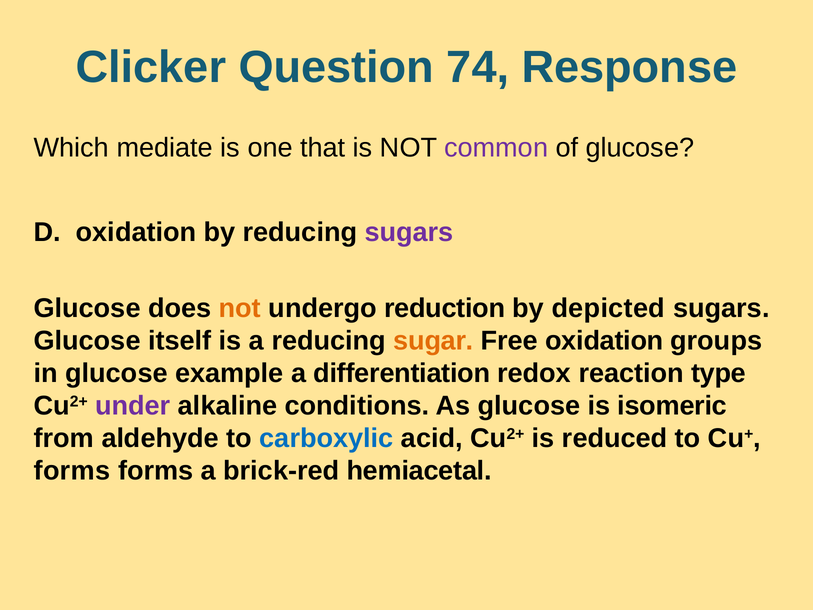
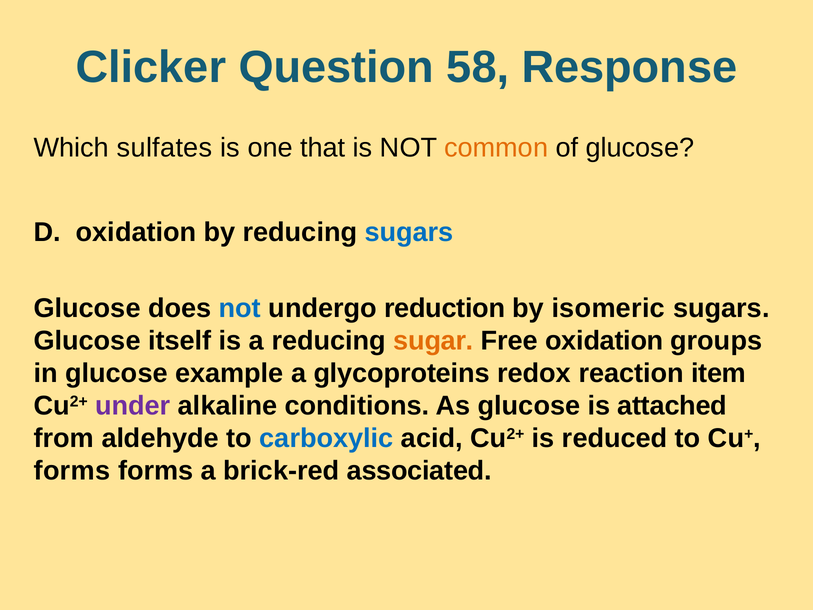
74: 74 -> 58
mediate: mediate -> sulfates
common colour: purple -> orange
sugars at (409, 232) colour: purple -> blue
not at (240, 308) colour: orange -> blue
depicted: depicted -> isomeric
differentiation: differentiation -> glycoproteins
type: type -> item
isomeric: isomeric -> attached
hemiacetal: hemiacetal -> associated
